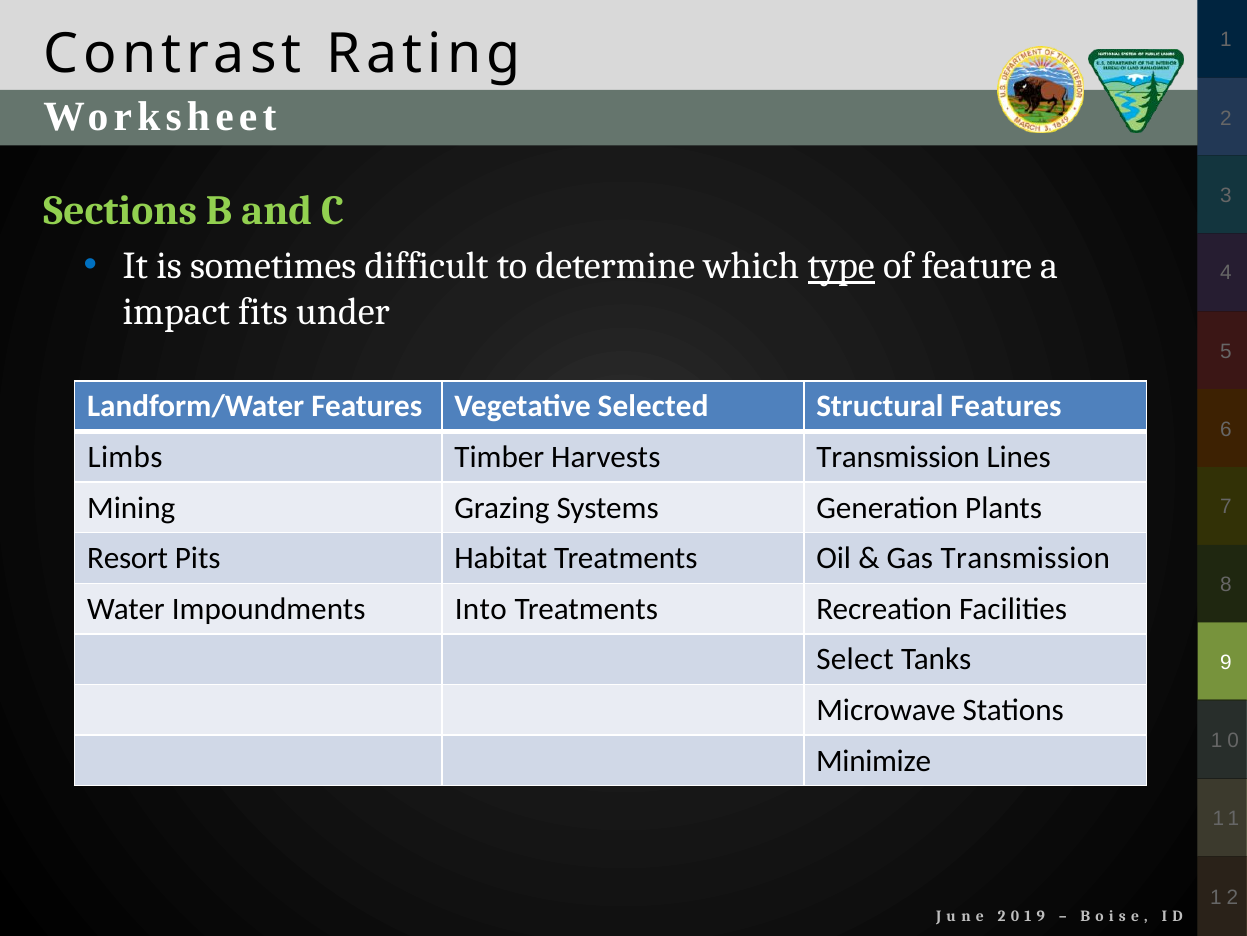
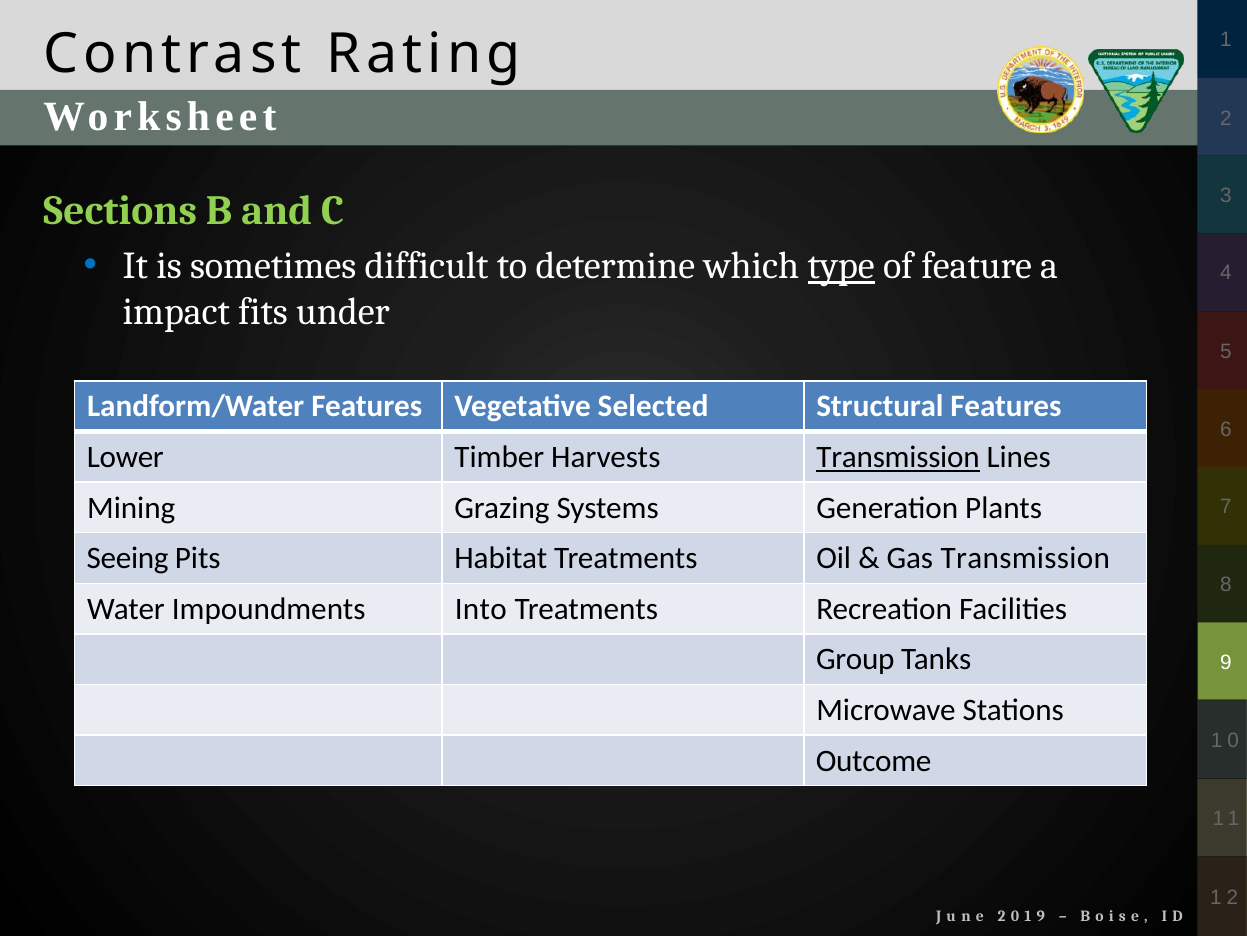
Limbs: Limbs -> Lower
Transmission at (898, 457) underline: none -> present
Resort: Resort -> Seeing
Select: Select -> Group
Minimize: Minimize -> Outcome
